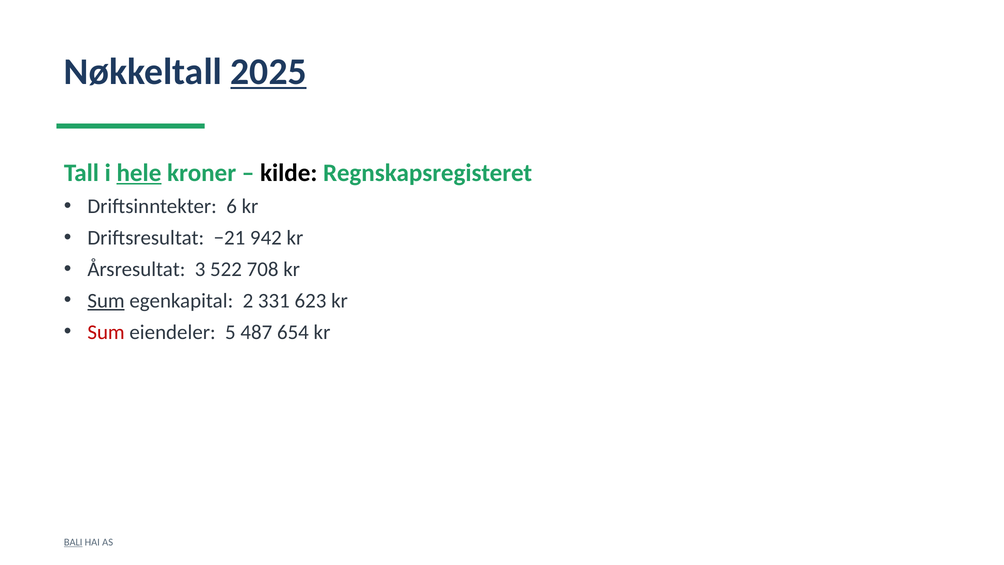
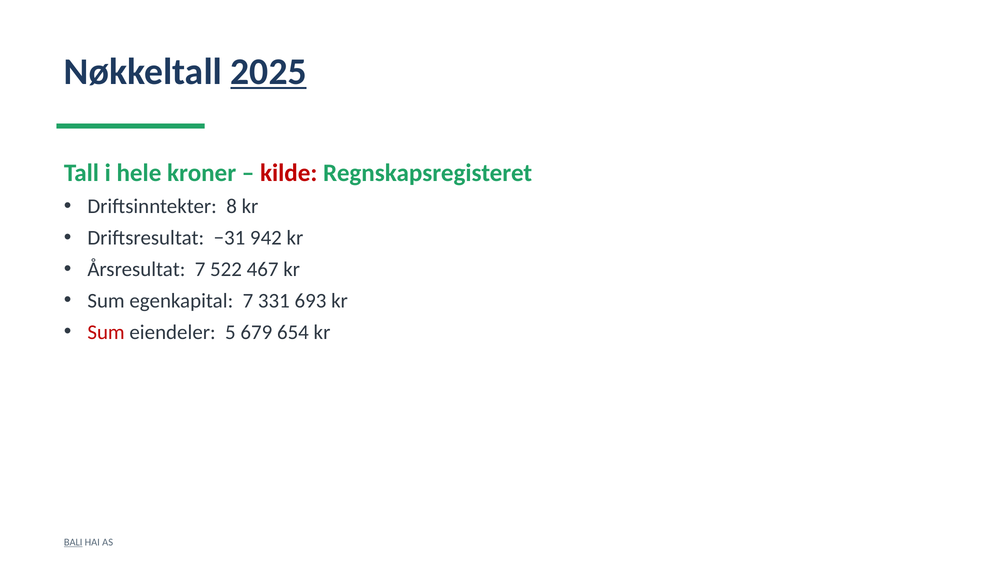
hele underline: present -> none
kilde colour: black -> red
6: 6 -> 8
−21: −21 -> −31
Årsresultat 3: 3 -> 7
708: 708 -> 467
Sum at (106, 301) underline: present -> none
egenkapital 2: 2 -> 7
623: 623 -> 693
487: 487 -> 679
